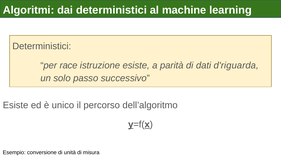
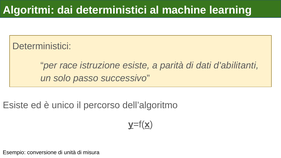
d'riguarda: d'riguarda -> d'abilitanti
